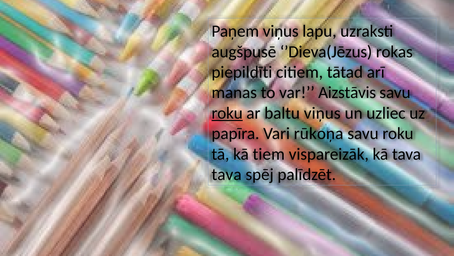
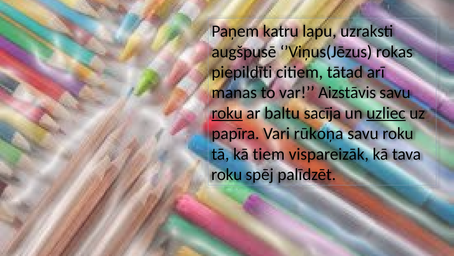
Paņem viņus: viņus -> katru
’Dieva(Jēzus: ’Dieva(Jēzus -> ’Viņus(Jēzus
baltu viņus: viņus -> sacīja
uzliec underline: none -> present
tava at (227, 174): tava -> roku
